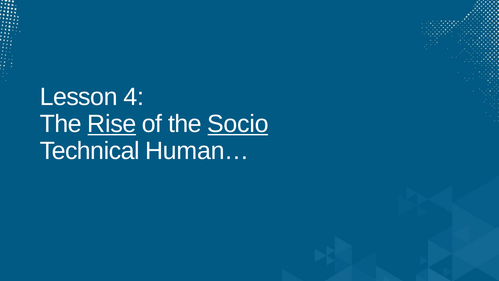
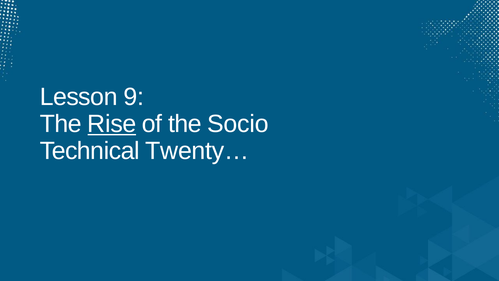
4: 4 -> 9
Socio underline: present -> none
Human…: Human… -> Twenty…
